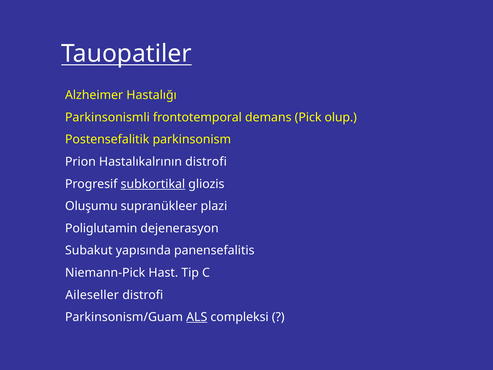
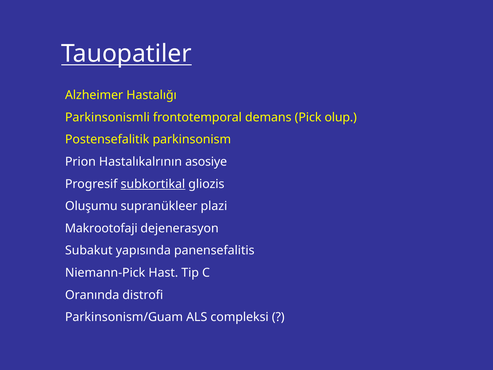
Hastalıkalrının distrofi: distrofi -> asosiye
Poliglutamin: Poliglutamin -> Makrootofaji
Aileseller: Aileseller -> Oranında
ALS underline: present -> none
